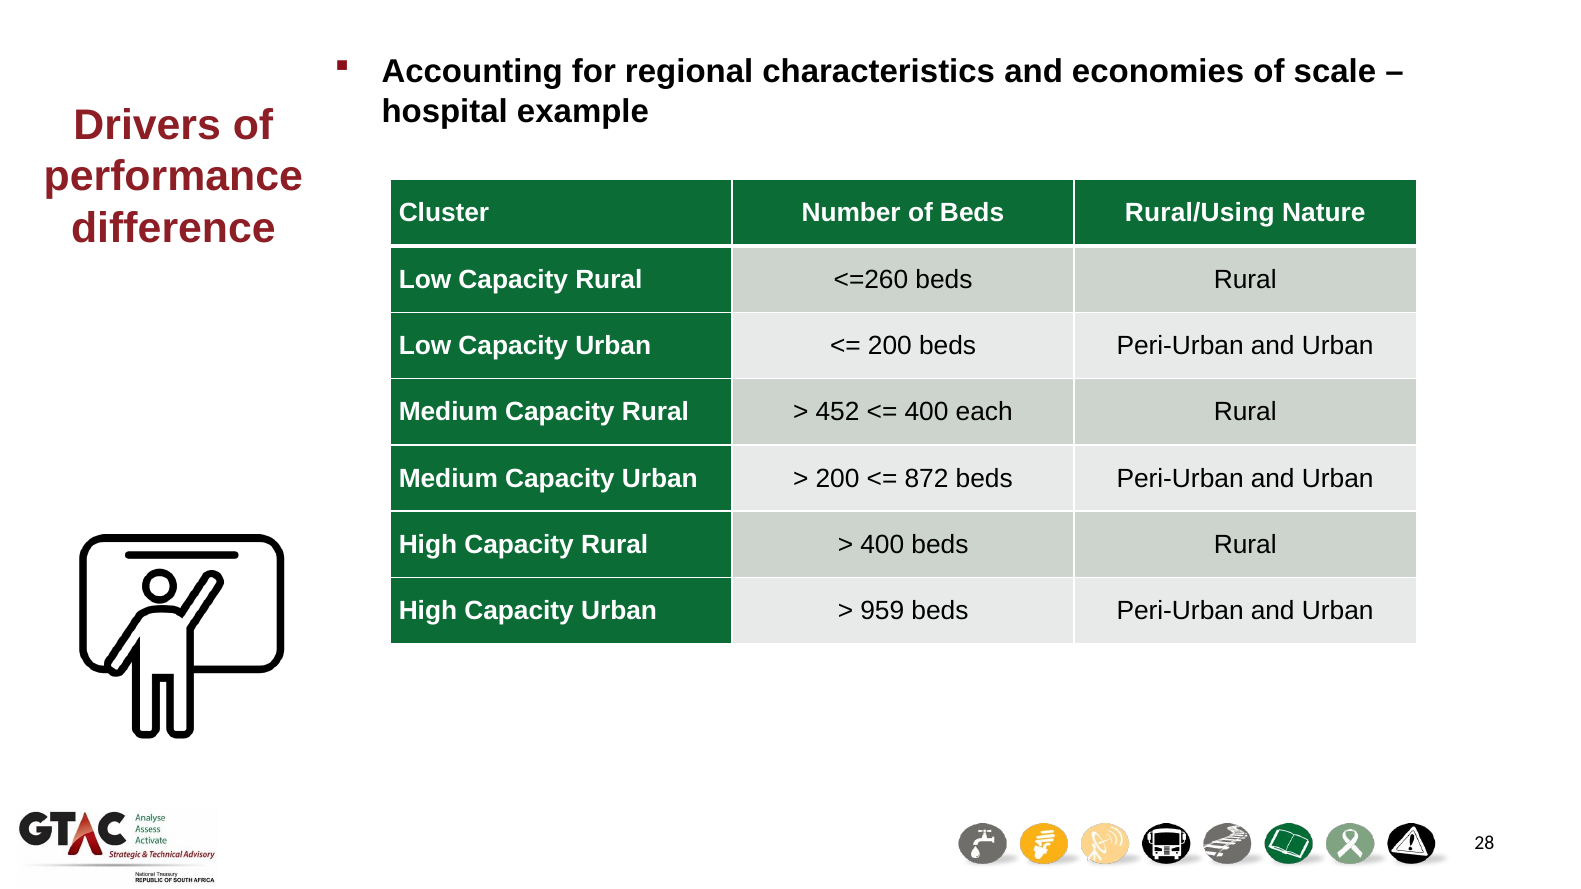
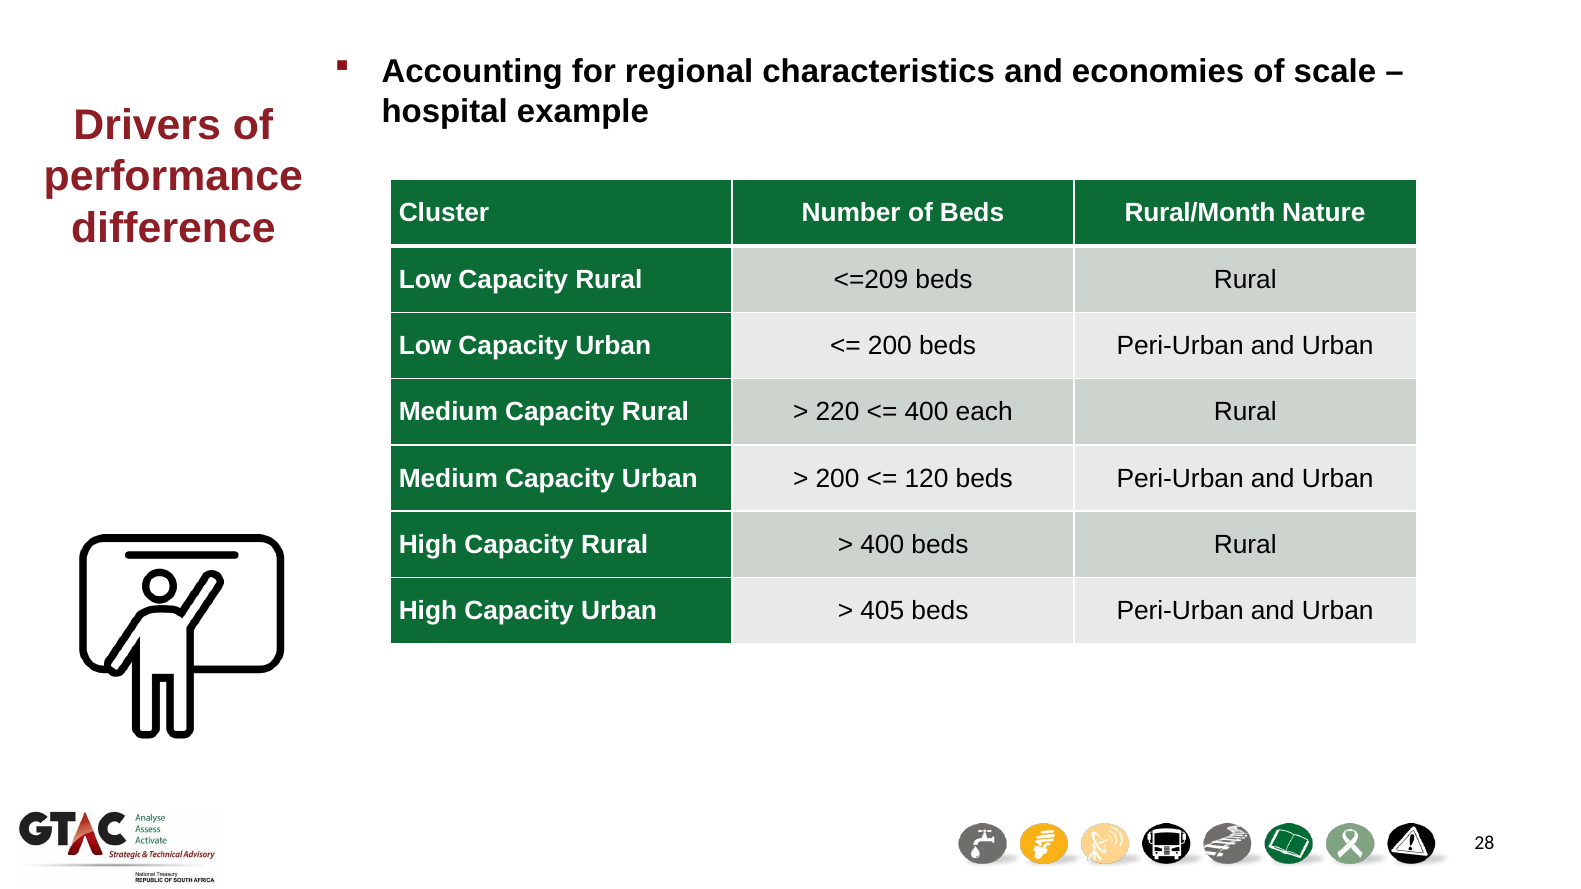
Rural/Using: Rural/Using -> Rural/Month
<=260: <=260 -> <=209
452: 452 -> 220
872: 872 -> 120
959: 959 -> 405
